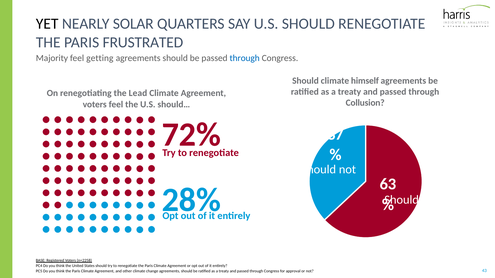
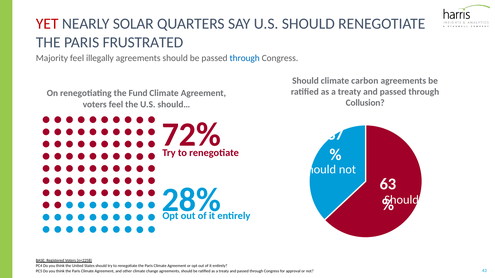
YET colour: black -> red
getting: getting -> illegally
himself: himself -> carbon
Lead: Lead -> Fund
